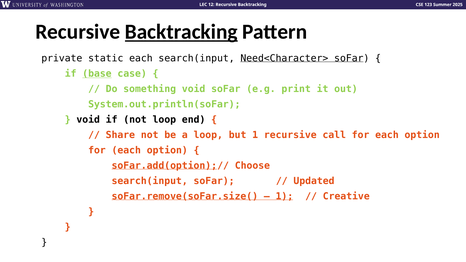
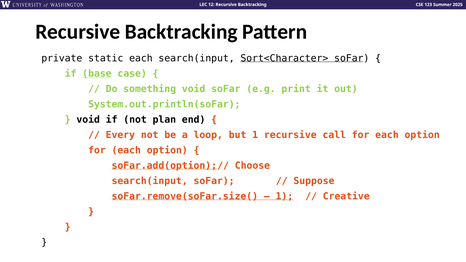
Backtracking at (181, 32) underline: present -> none
Need<Character>: Need<Character> -> Sort<Character>
not loop: loop -> plan
Share: Share -> Every
Updated: Updated -> Suppose
